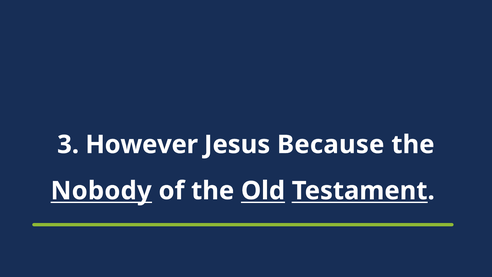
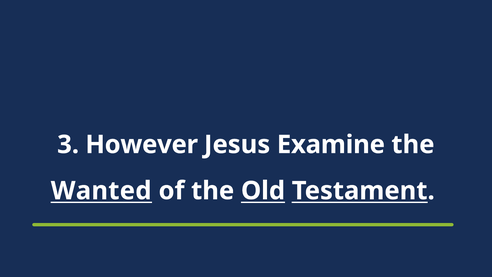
Because: Because -> Examine
Nobody: Nobody -> Wanted
